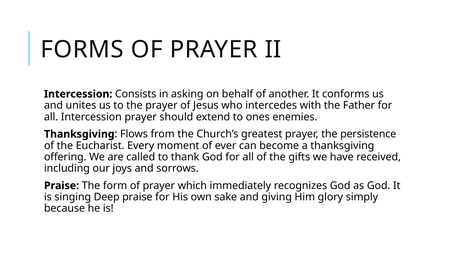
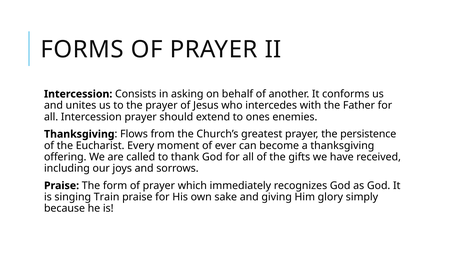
Deep: Deep -> Train
